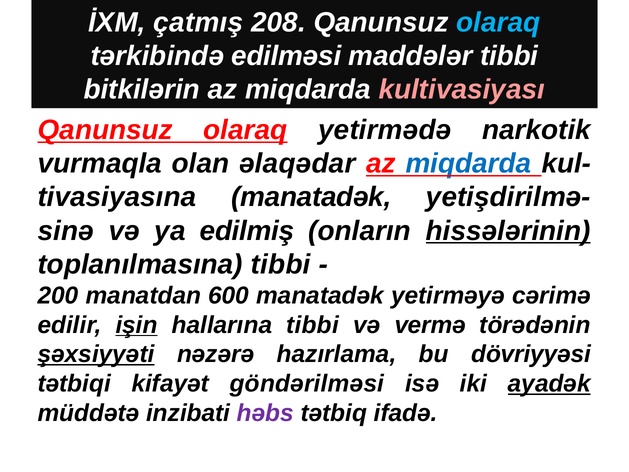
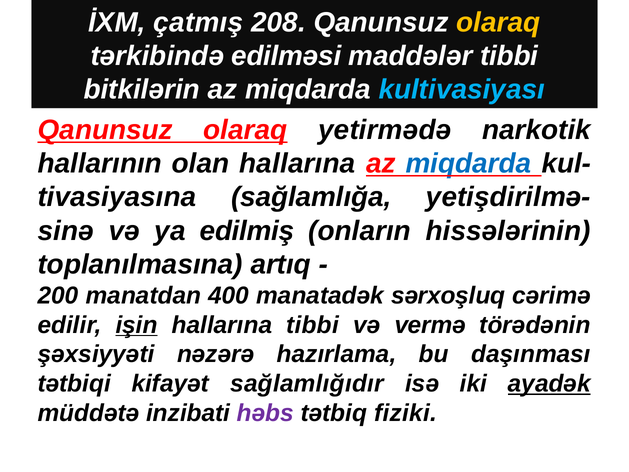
olaraq at (498, 22) colour: light blue -> yellow
kultivasiyası colour: pink -> light blue
vurmaqla: vurmaqla -> hallarının
olan əlaqədar: əlaqədar -> hallarına
manatadək at (311, 197): manatadək -> sağlamlığa
hissələrinin underline: present -> none
toplanılmasına tibbi: tibbi -> artıq
600: 600 -> 400
yetirməyə: yetirməyə -> sərxoşluq
şəxsiyyəti underline: present -> none
dövriyyəsi: dövriyyəsi -> daşınması
göndərilməsi: göndərilməsi -> sağlamlığıdır
ifadə: ifadə -> fiziki
